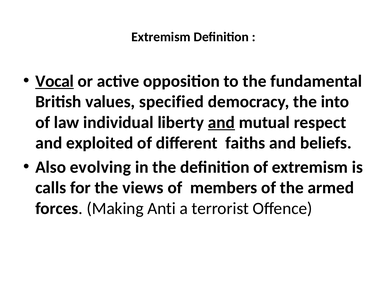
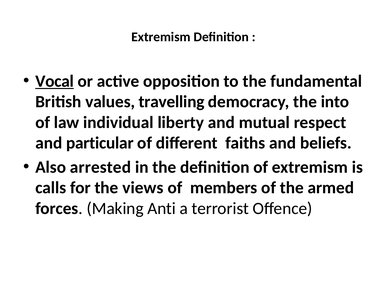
specified: specified -> travelling
and at (221, 123) underline: present -> none
exploited: exploited -> particular
evolving: evolving -> arrested
